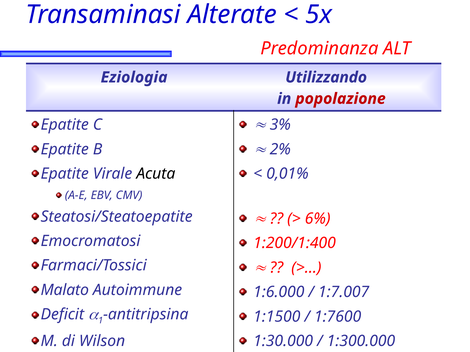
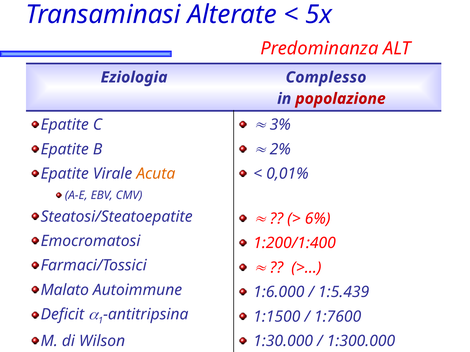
Utilizzando: Utilizzando -> Complesso
Acuta colour: black -> orange
1:7.007: 1:7.007 -> 1:5.439
